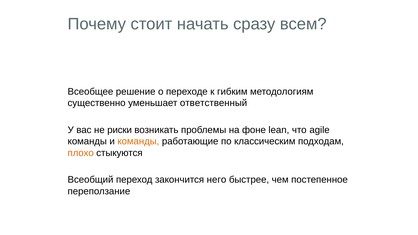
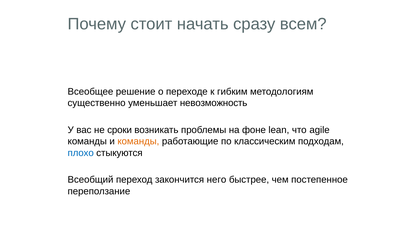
ответственный: ответственный -> невозможность
риски: риски -> сроки
плохо colour: orange -> blue
